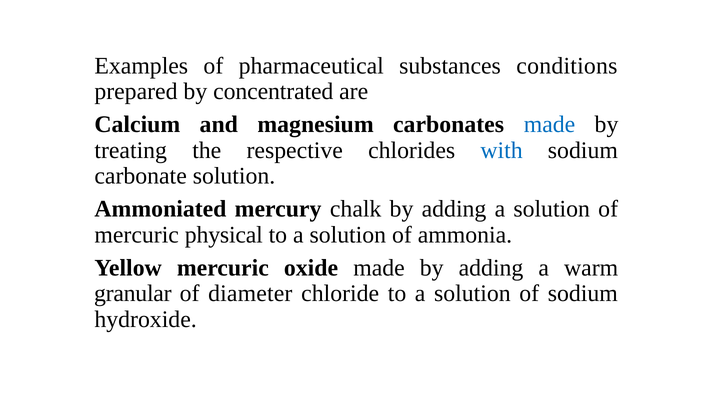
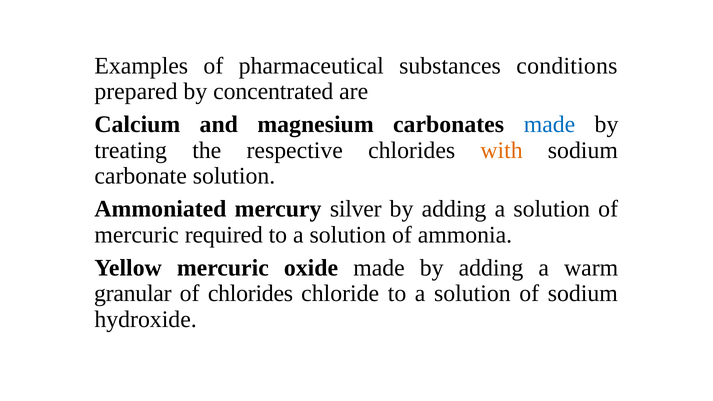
with colour: blue -> orange
chalk: chalk -> silver
physical: physical -> required
of diameter: diameter -> chlorides
